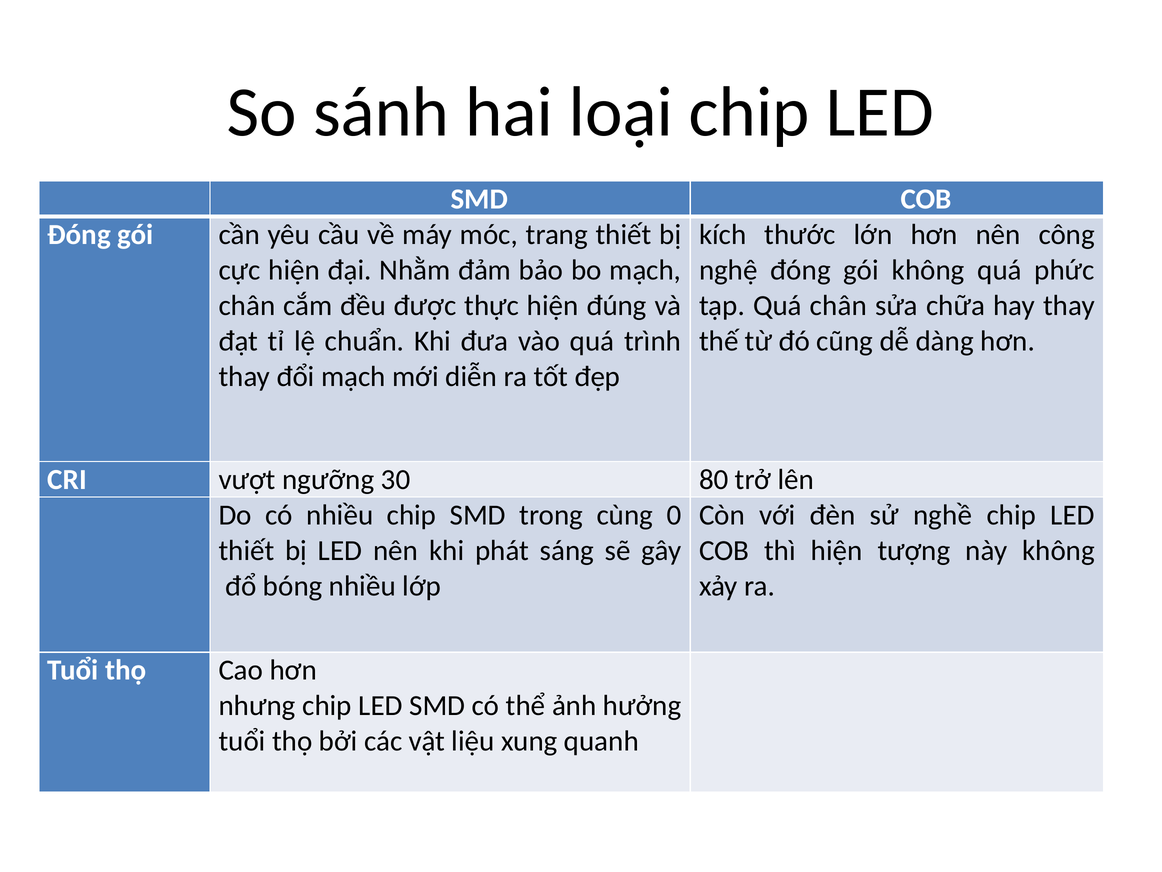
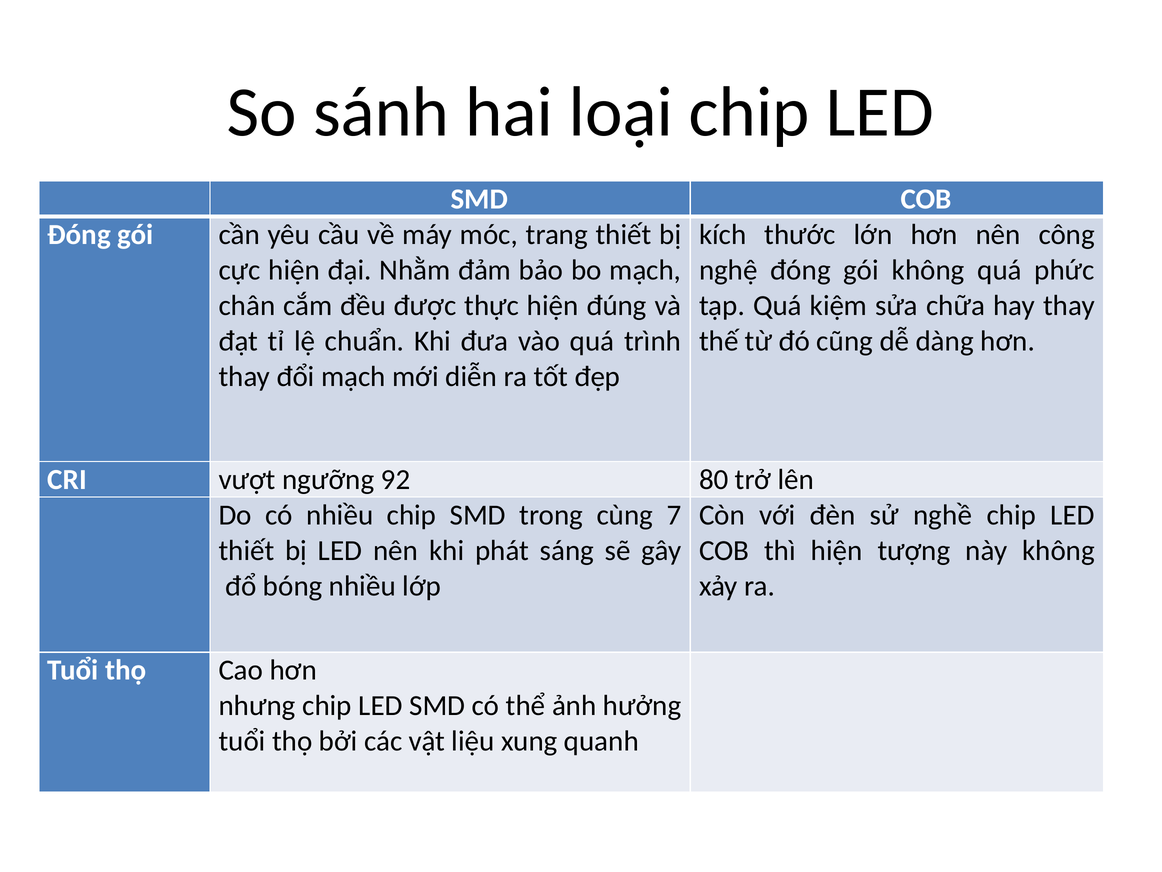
Quá chân: chân -> kiệm
30: 30 -> 92
0: 0 -> 7
